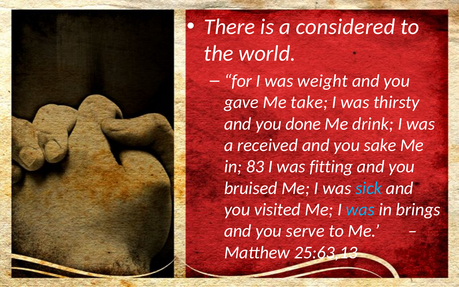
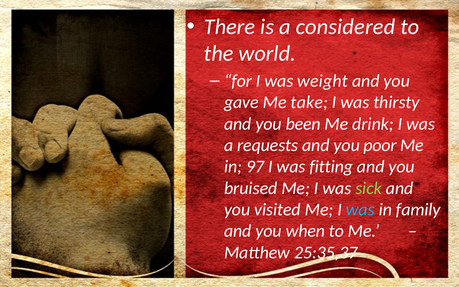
done: done -> been
received: received -> requests
sake: sake -> poor
83: 83 -> 97
sick colour: light blue -> light green
brings: brings -> family
serve: serve -> when
25:63,13: 25:63,13 -> 25:35,37
